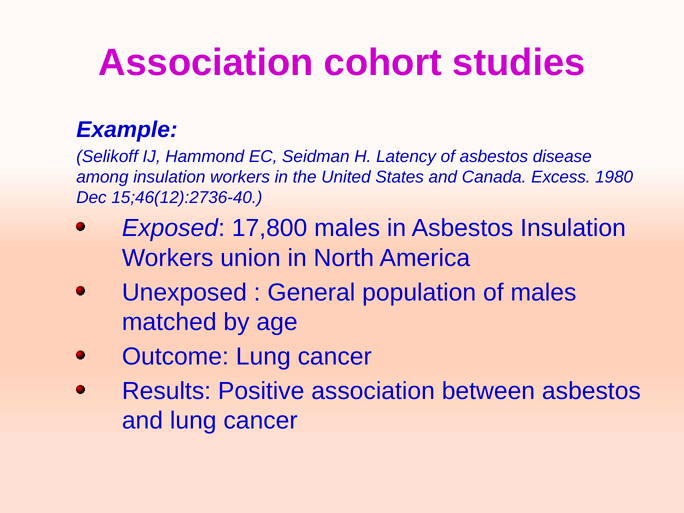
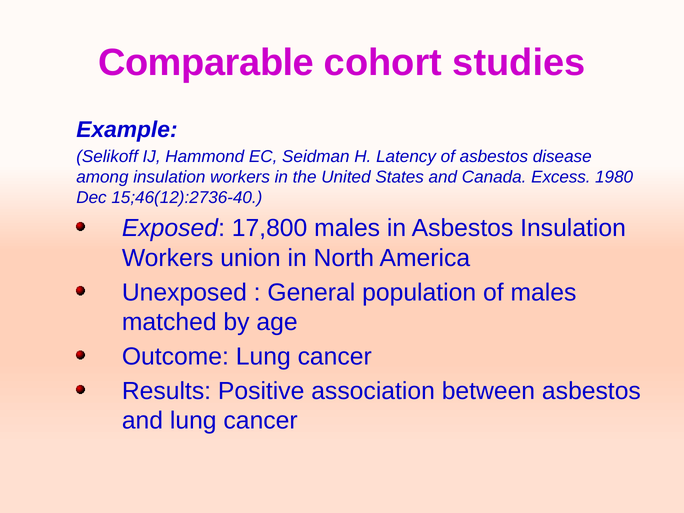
Association at (206, 63): Association -> Comparable
